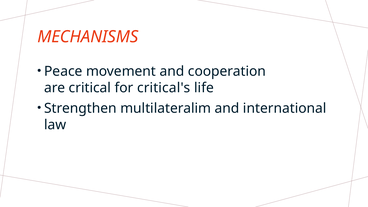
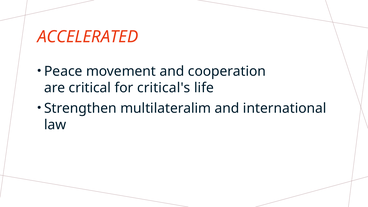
MECHANISMS: MECHANISMS -> ACCELERATED
